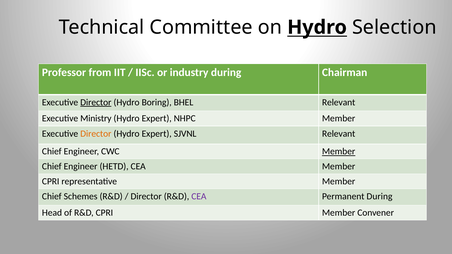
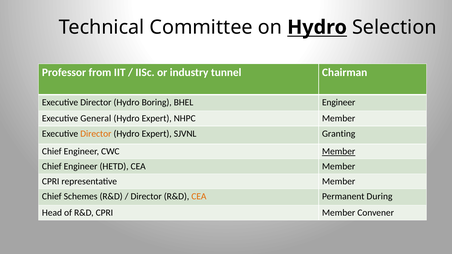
industry during: during -> tunnel
Director at (96, 102) underline: present -> none
BHEL Relevant: Relevant -> Engineer
Ministry: Ministry -> General
SJVNL Relevant: Relevant -> Granting
CEA at (199, 196) colour: purple -> orange
